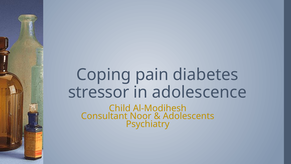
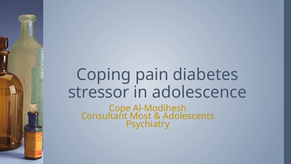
Child: Child -> Cope
Noor: Noor -> Most
